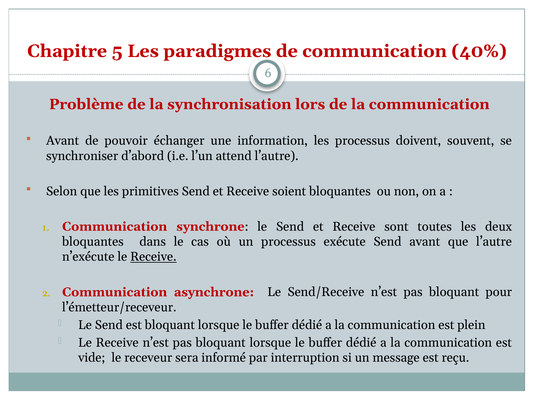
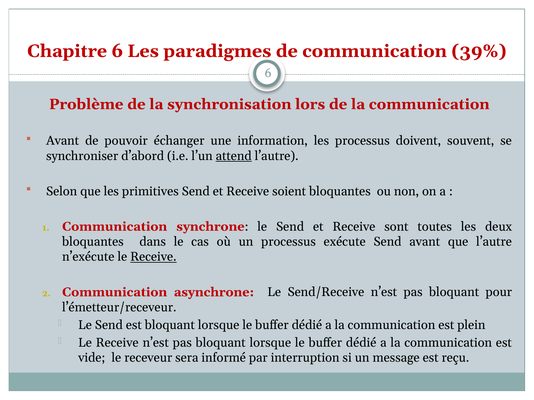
Chapitre 5: 5 -> 6
40%: 40% -> 39%
attend underline: none -> present
